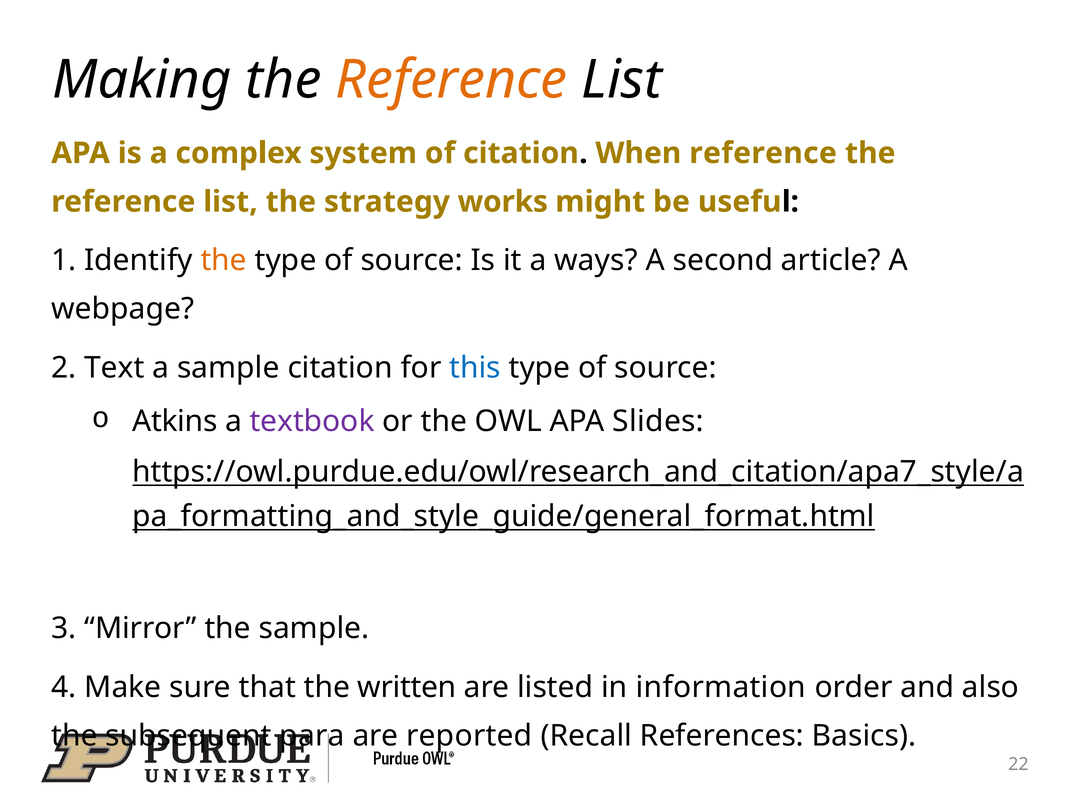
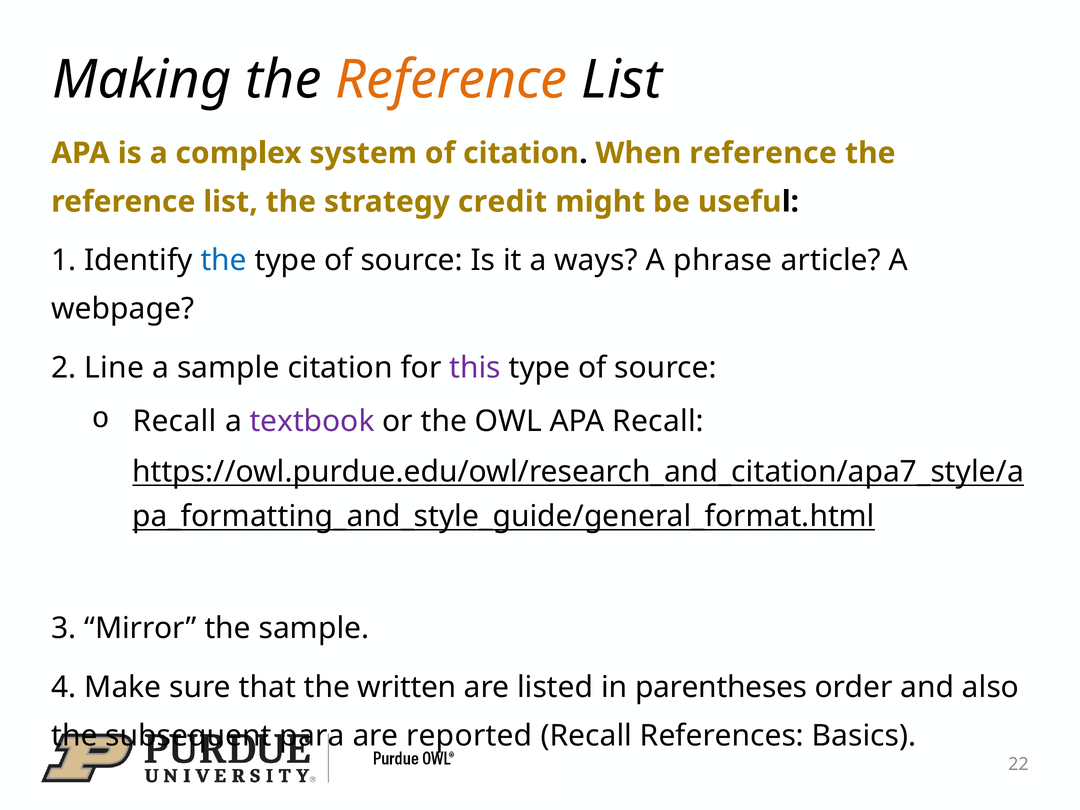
works: works -> credit
the at (224, 260) colour: orange -> blue
second: second -> phrase
Text: Text -> Line
this colour: blue -> purple
Atkins at (175, 421): Atkins -> Recall
APA Slides: Slides -> Recall
information: information -> parentheses
